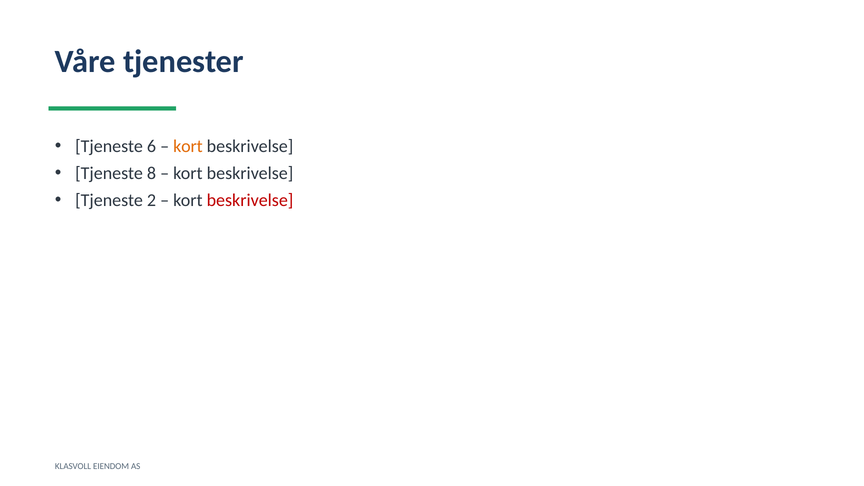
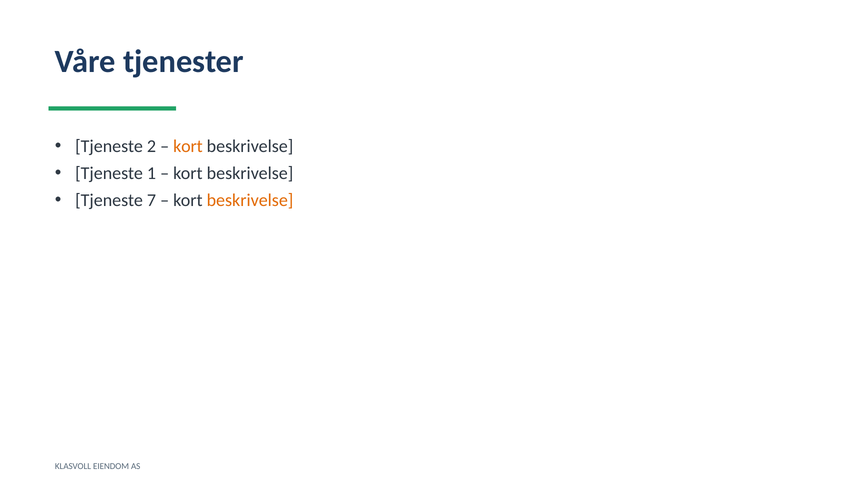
6: 6 -> 2
8: 8 -> 1
2: 2 -> 7
beskrivelse at (250, 200) colour: red -> orange
